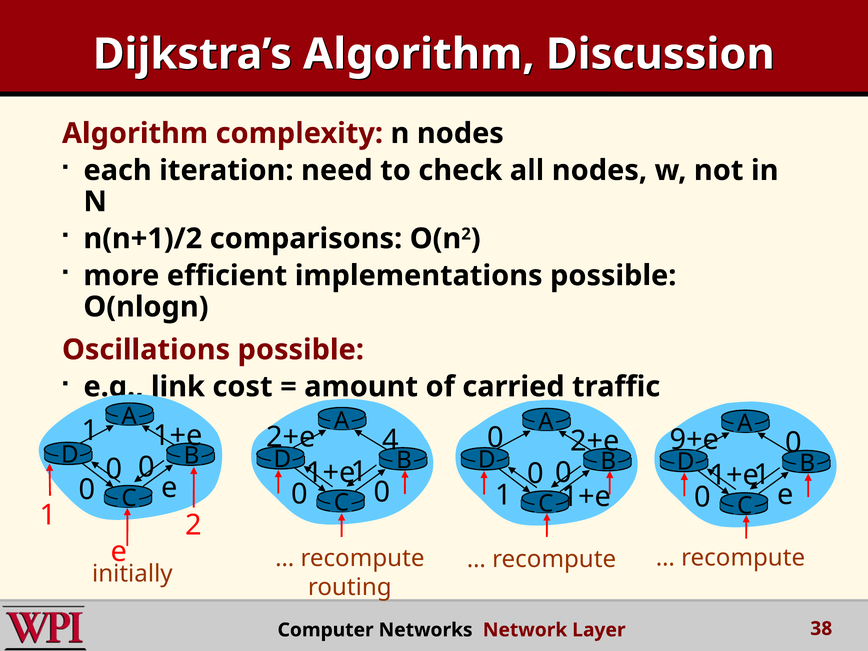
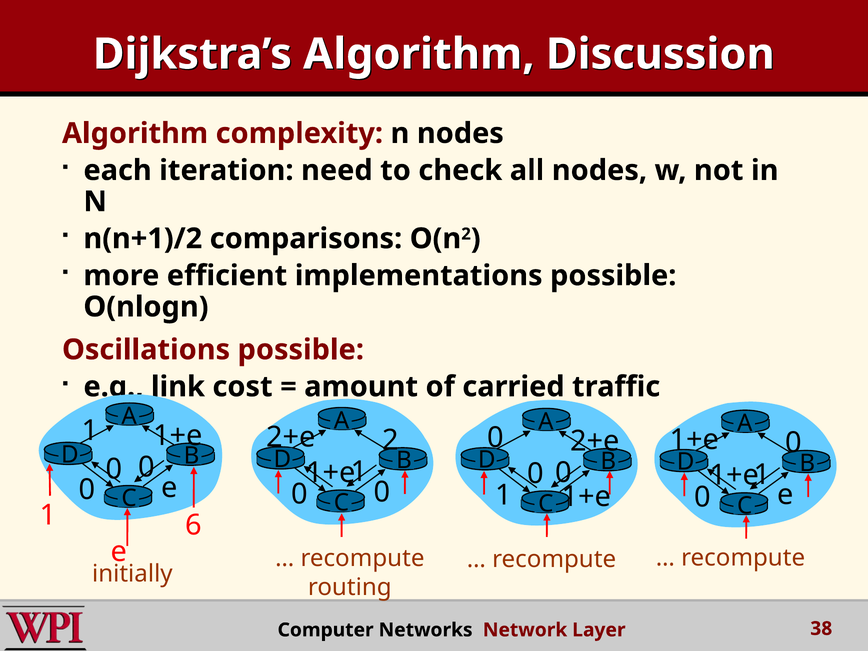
2+e 4: 4 -> 2
9+e at (694, 440): 9+e -> 1+e
1 2: 2 -> 6
